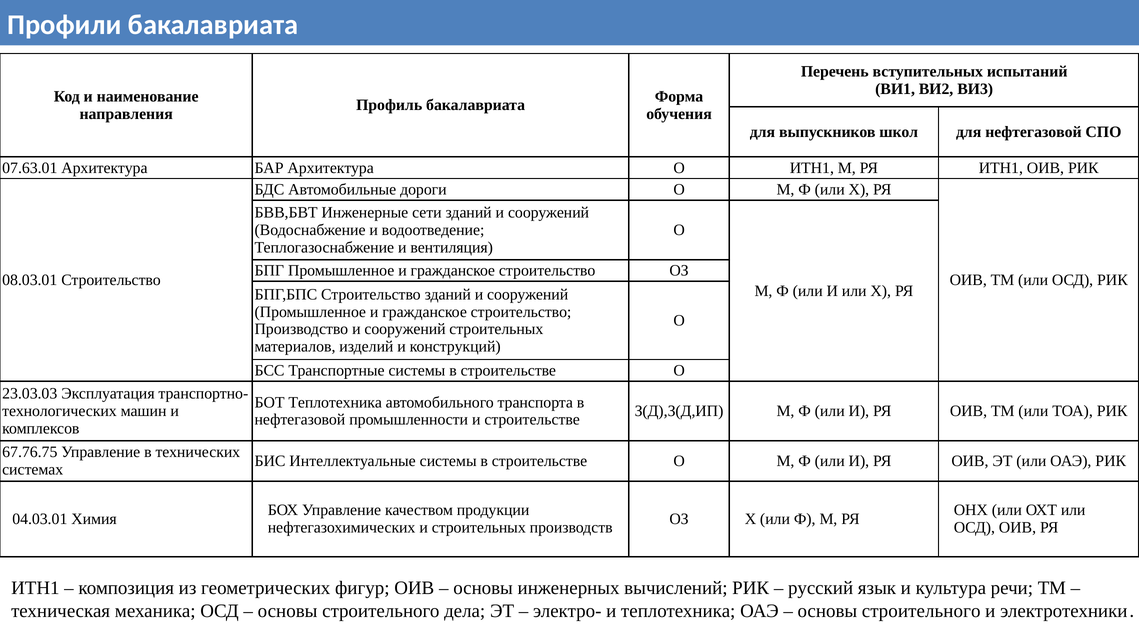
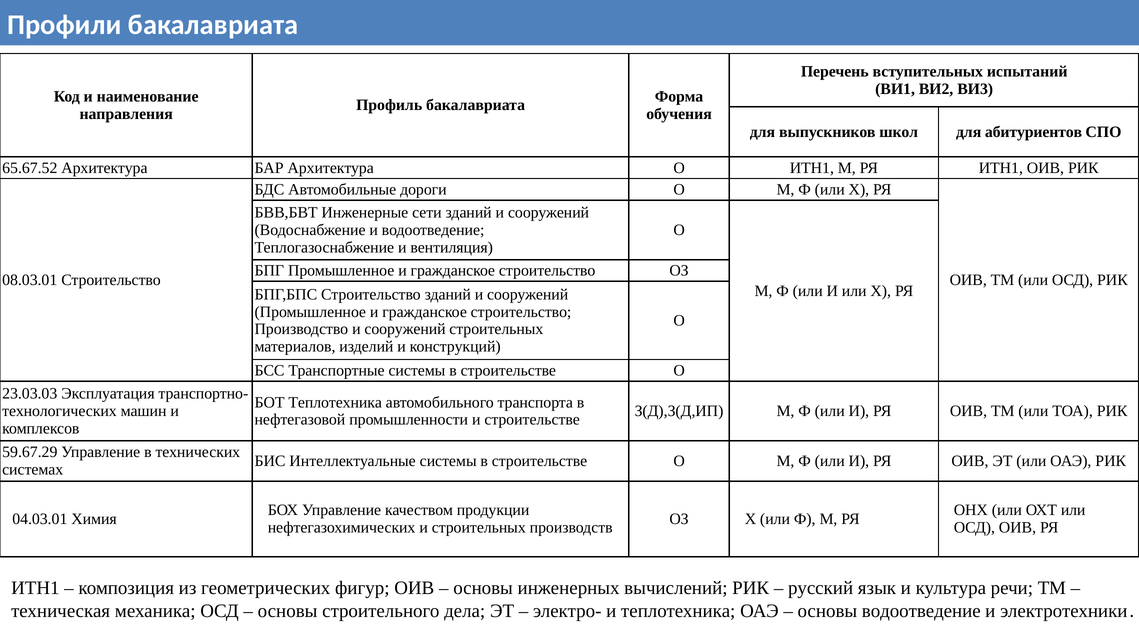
для нефтегазовой: нефтегазовой -> абитуриентов
07.63.01: 07.63.01 -> 65.67.52
67.76.75: 67.76.75 -> 59.67.29
строительного at (921, 611): строительного -> водоотведение
